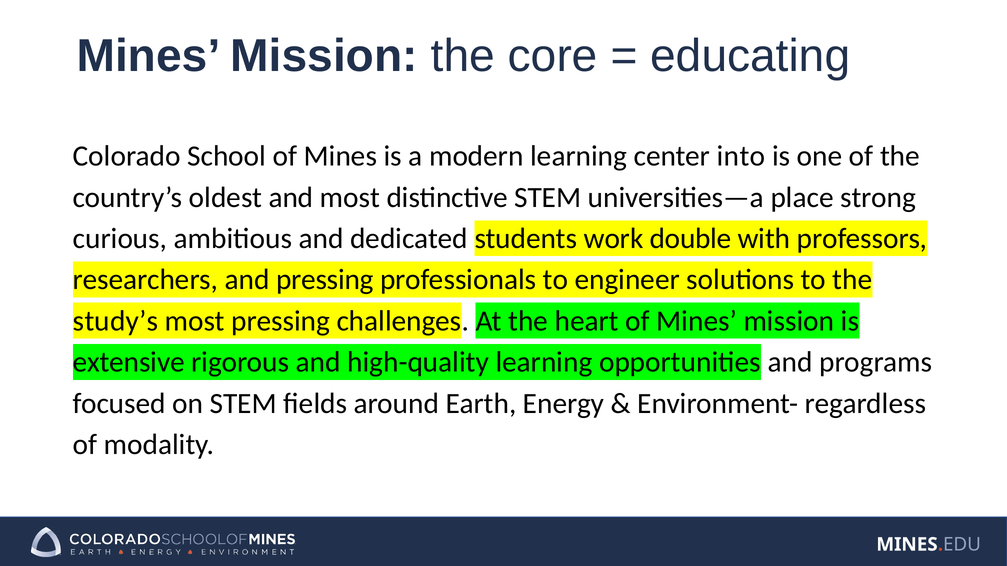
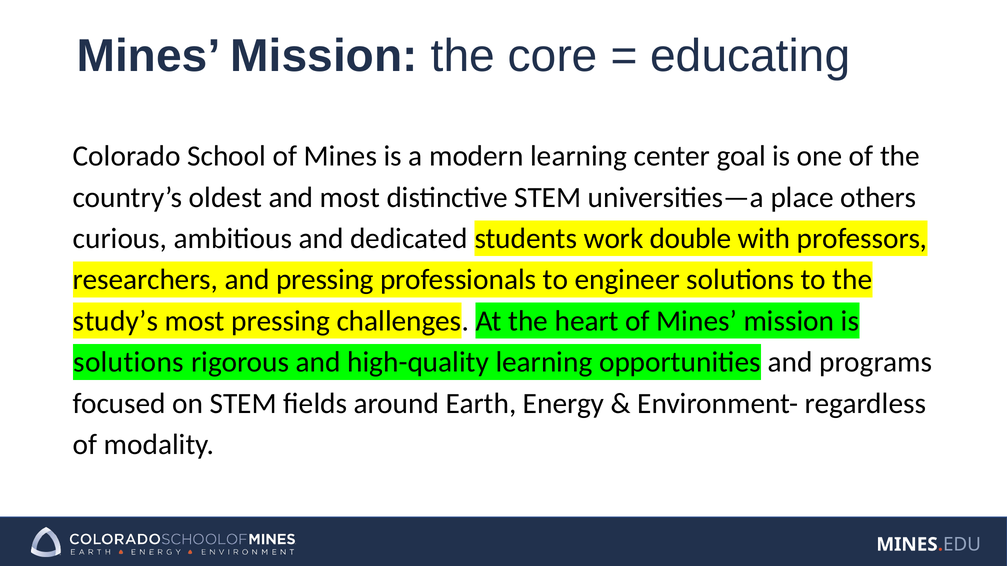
into: into -> goal
strong: strong -> others
extensive at (129, 362): extensive -> solutions
